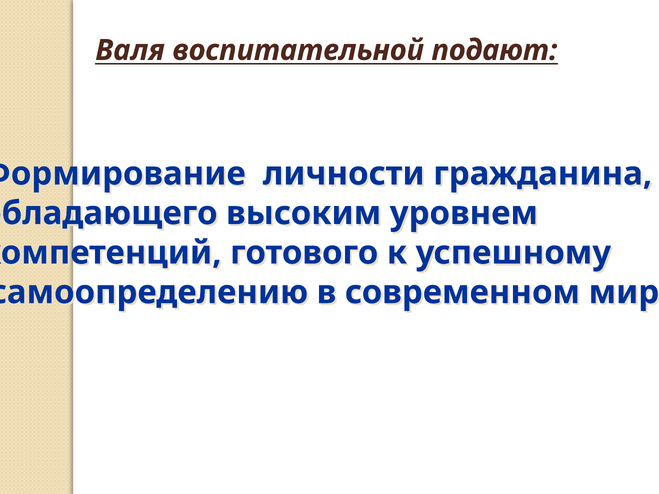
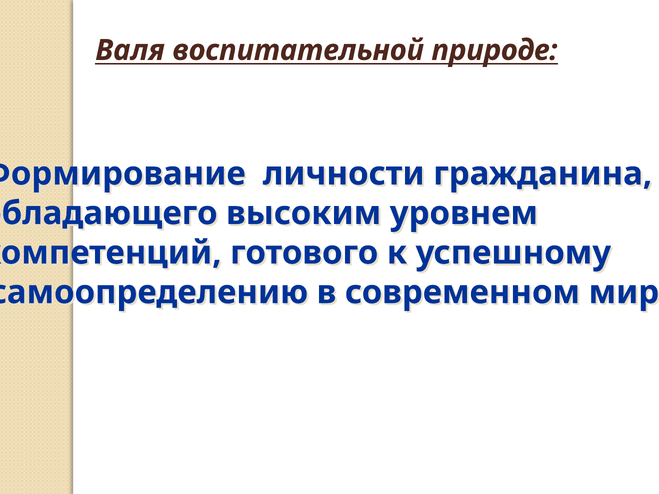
подают: подают -> природе
